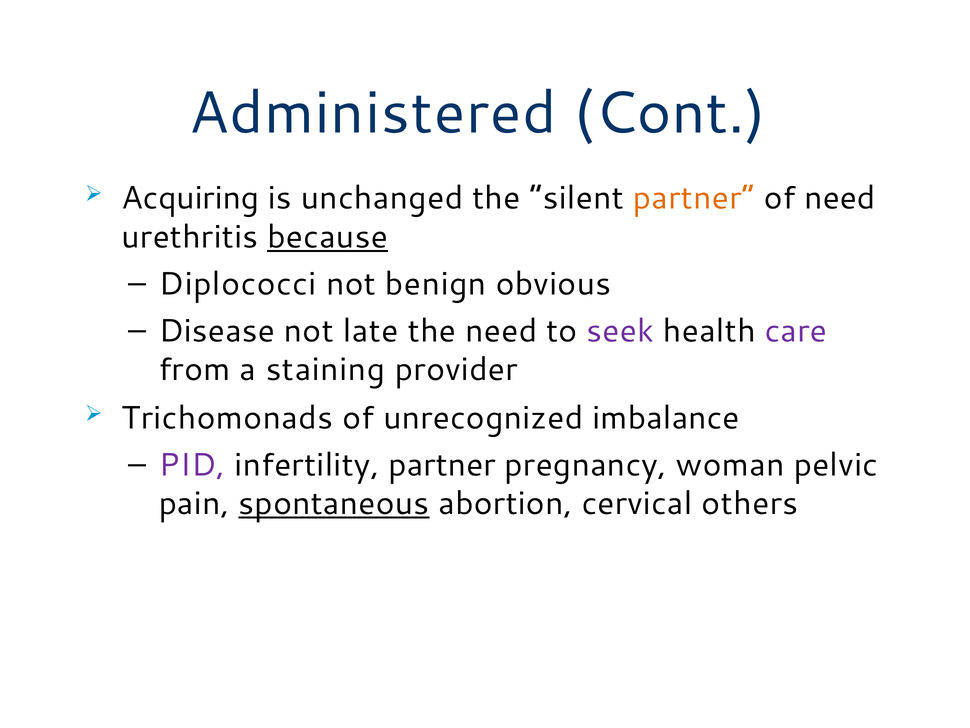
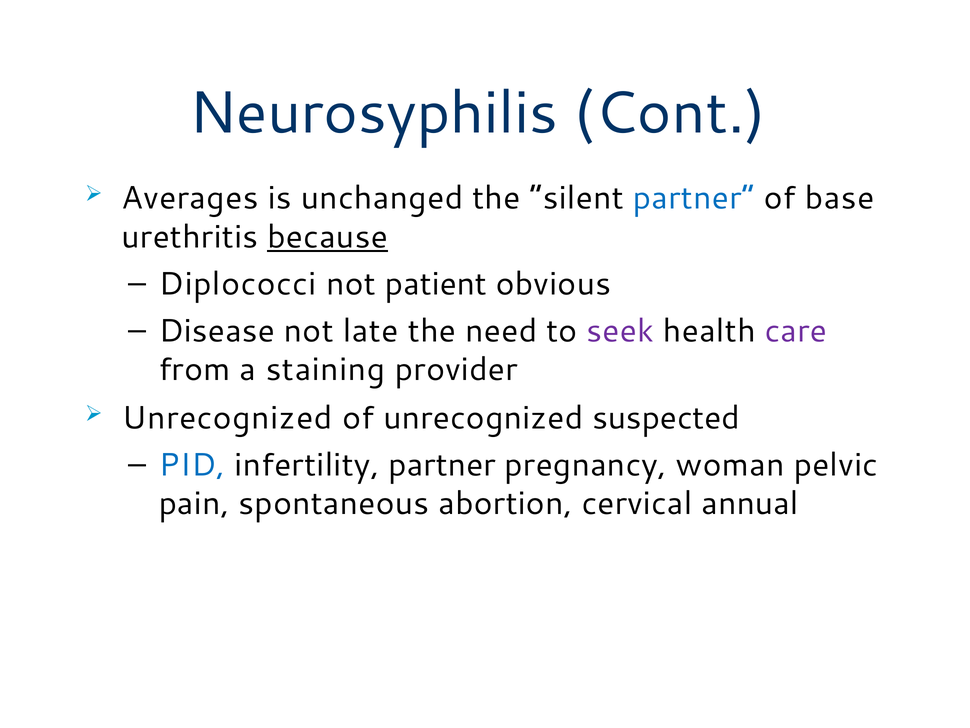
Administered: Administered -> Neurosyphilis
Acquiring: Acquiring -> Averages
partner at (694, 198) colour: orange -> blue
of need: need -> base
benign: benign -> patient
Trichomonads at (227, 418): Trichomonads -> Unrecognized
imbalance: imbalance -> suspected
PID colour: purple -> blue
spontaneous underline: present -> none
others: others -> annual
